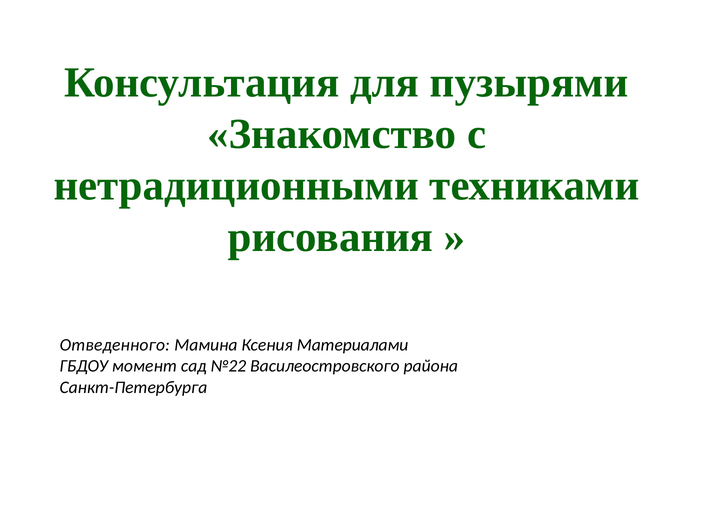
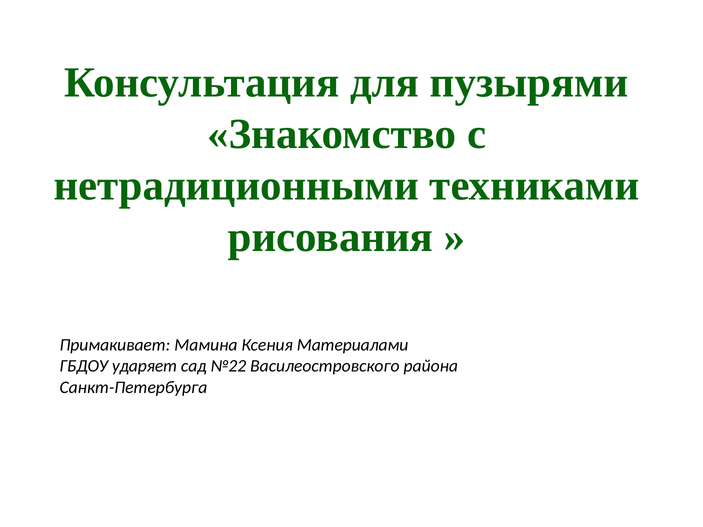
Отведенного: Отведенного -> Примакивает
момент: момент -> ударяет
